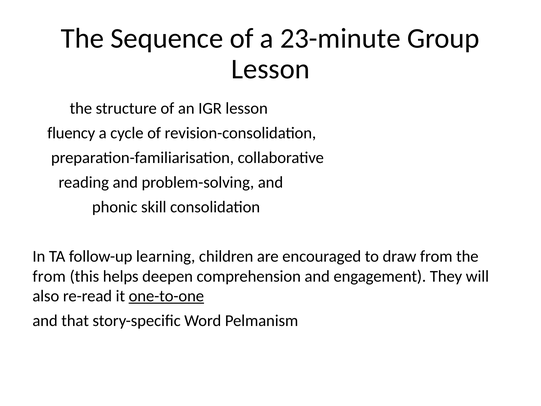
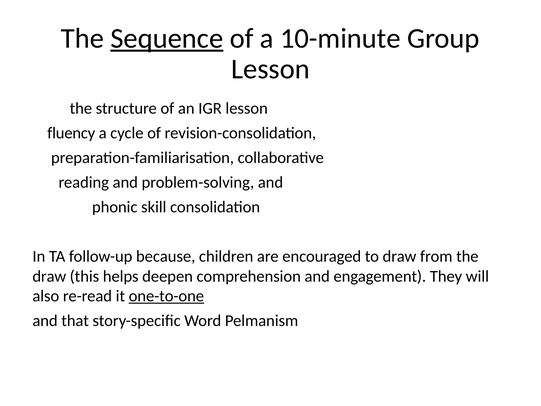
Sequence underline: none -> present
23-minute: 23-minute -> 10-minute
learning: learning -> because
from at (49, 276): from -> draw
